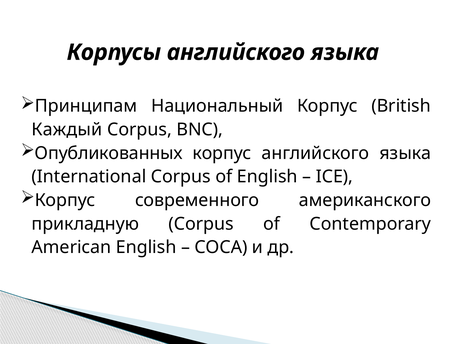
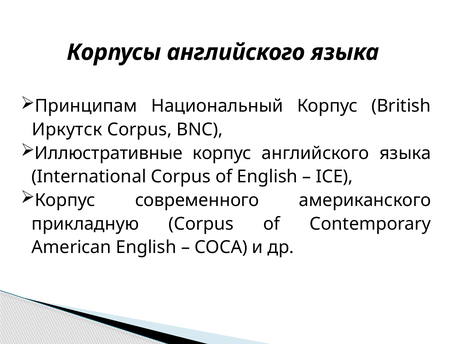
Каждый: Каждый -> Иркутск
Опубликованных: Опубликованных -> Иллюстративные
